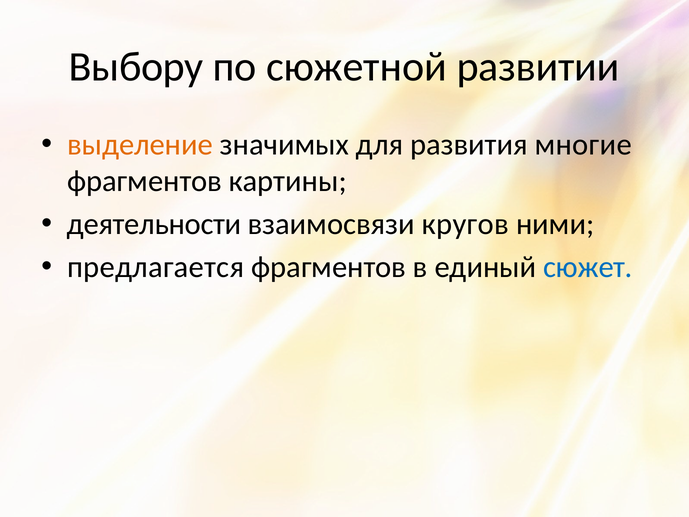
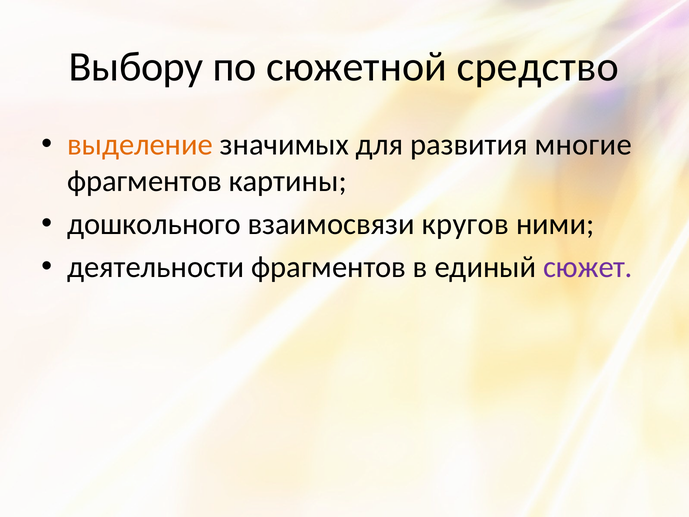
развитии: развитии -> средство
деятельности: деятельности -> дошкольного
предлагается: предлагается -> деятельности
сюжет colour: blue -> purple
